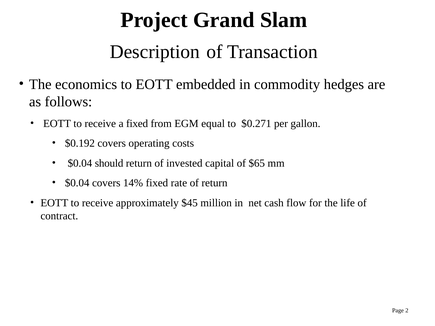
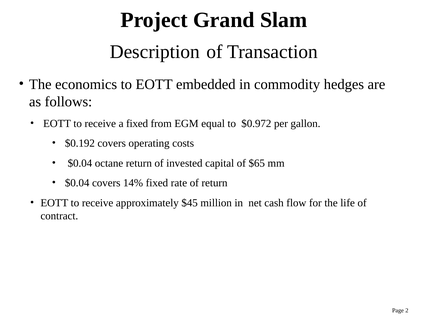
$0.271: $0.271 -> $0.972
should: should -> octane
